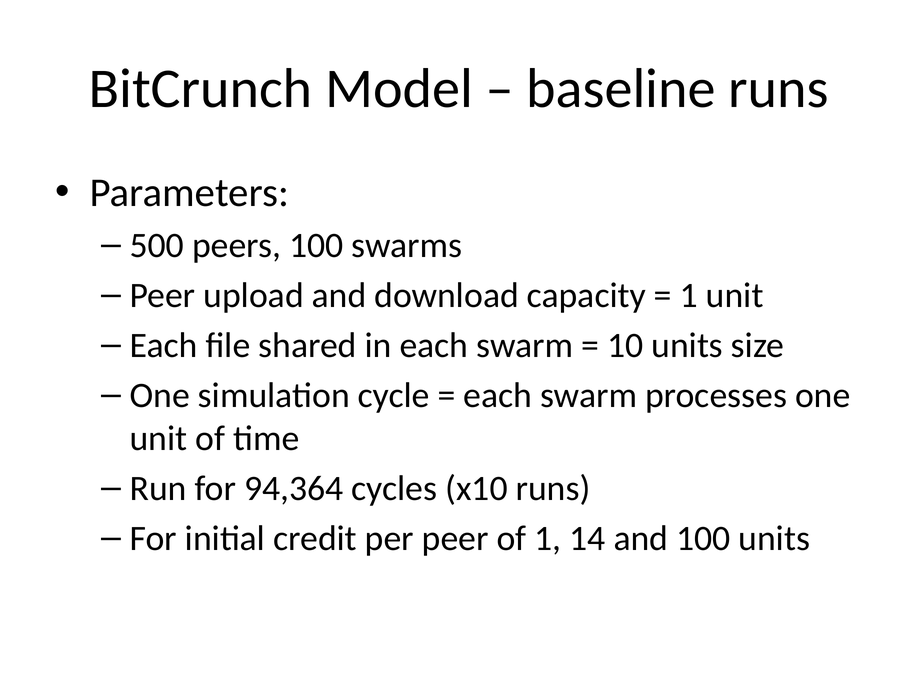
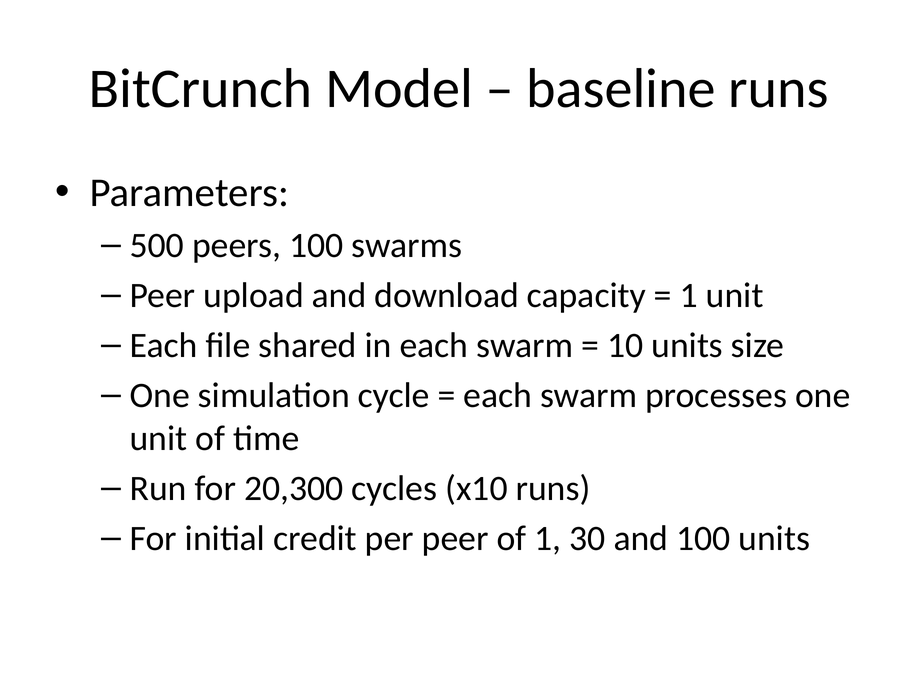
94,364: 94,364 -> 20,300
14: 14 -> 30
